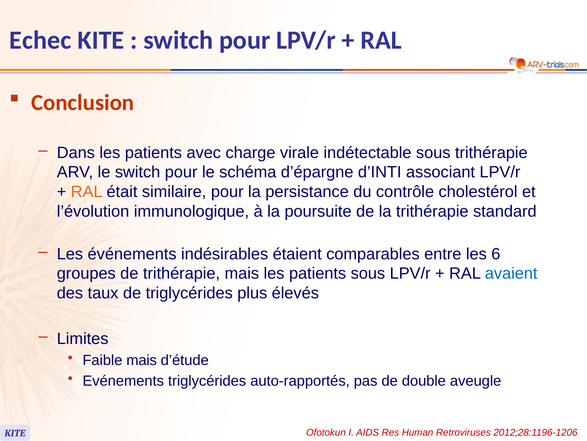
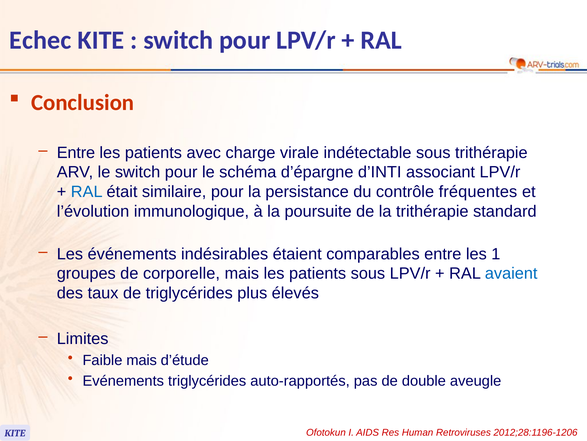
Dans at (76, 152): Dans -> Entre
RAL at (87, 192) colour: orange -> blue
cholestérol: cholestérol -> fréquentes
6: 6 -> 1
de trithérapie: trithérapie -> corporelle
